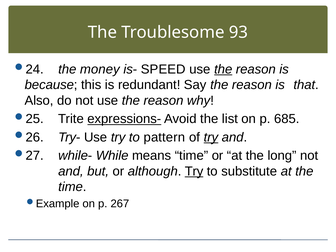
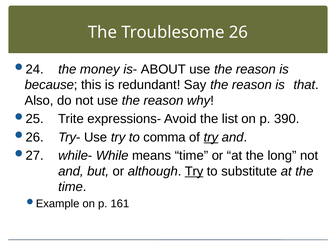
93: 93 -> 26
SPEED: SPEED -> ABOUT
the at (223, 69) underline: present -> none
expressions- underline: present -> none
685: 685 -> 390
pattern: pattern -> comma
267: 267 -> 161
